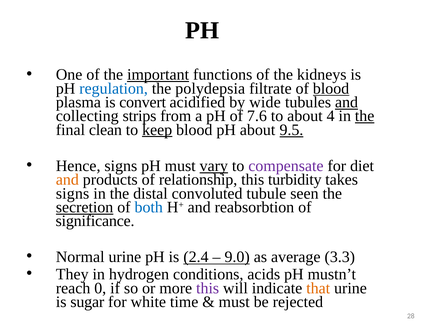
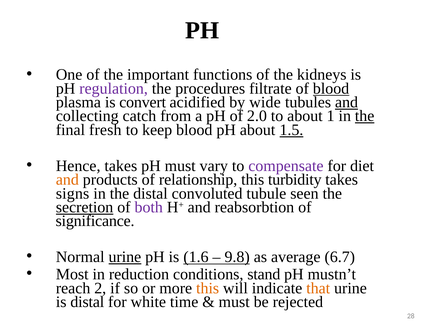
important underline: present -> none
regulation colour: blue -> purple
polydepsia: polydepsia -> procedures
strips: strips -> catch
7.6: 7.6 -> 2.0
4: 4 -> 1
clean: clean -> fresh
keep underline: present -> none
9.5: 9.5 -> 1.5
Hence signs: signs -> takes
vary underline: present -> none
both colour: blue -> purple
urine at (125, 257) underline: none -> present
2.4: 2.4 -> 1.6
9.0: 9.0 -> 9.8
3.3: 3.3 -> 6.7
They: They -> Most
hydrogen: hydrogen -> reduction
acids: acids -> stand
0: 0 -> 2
this at (208, 288) colour: purple -> orange
is sugar: sugar -> distal
